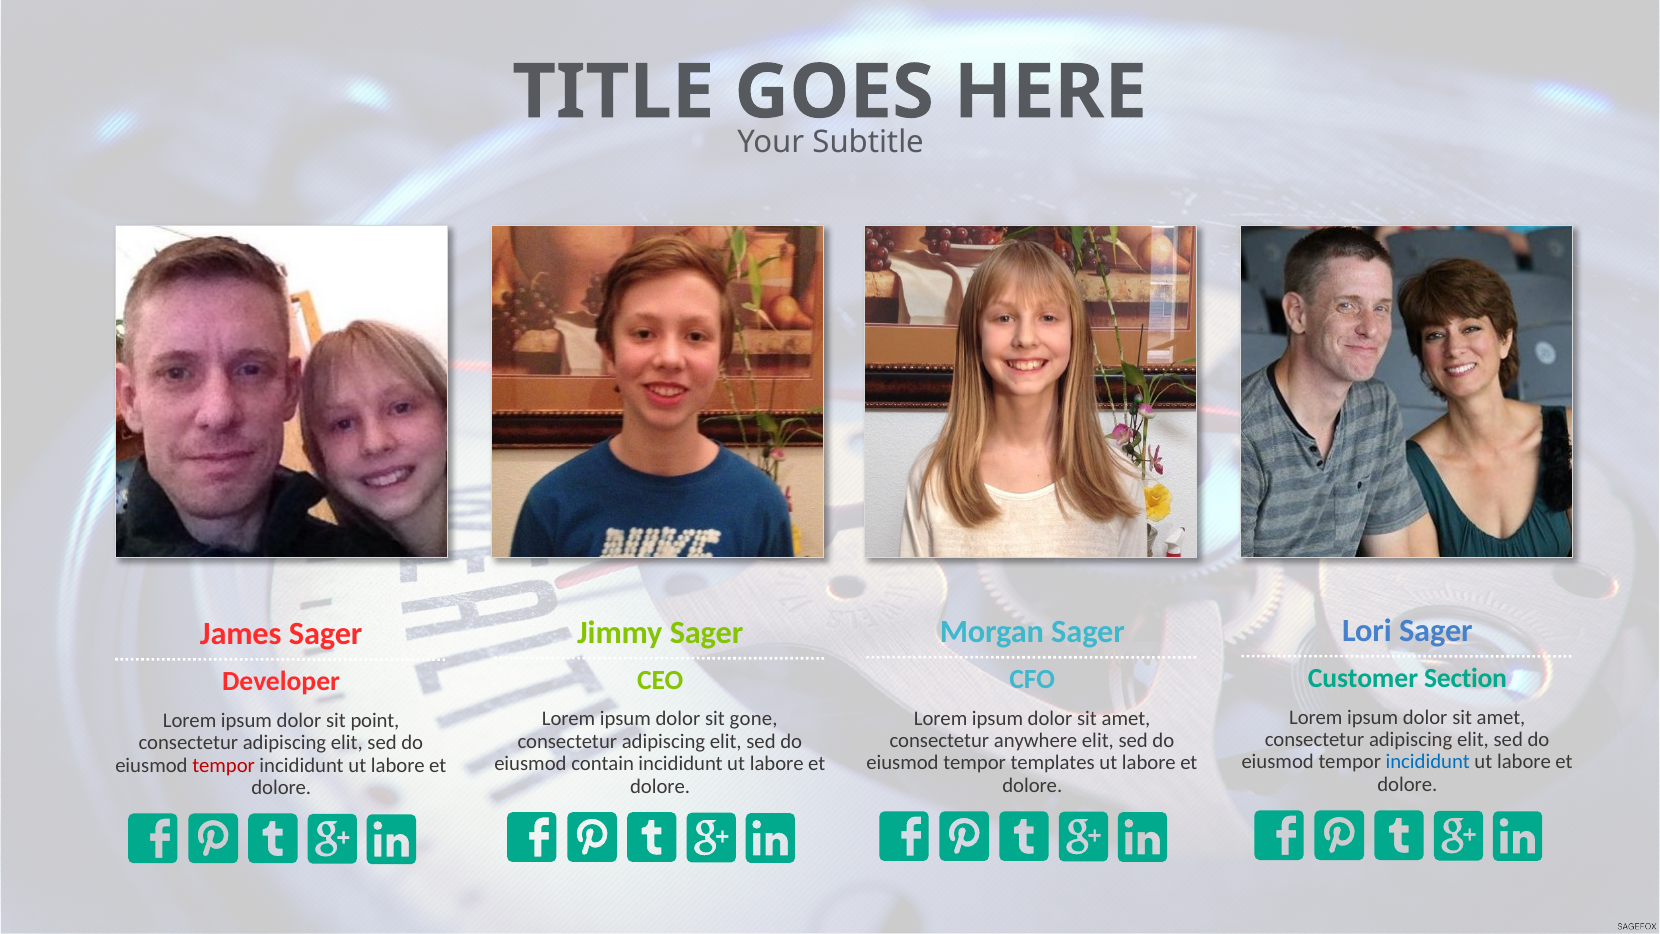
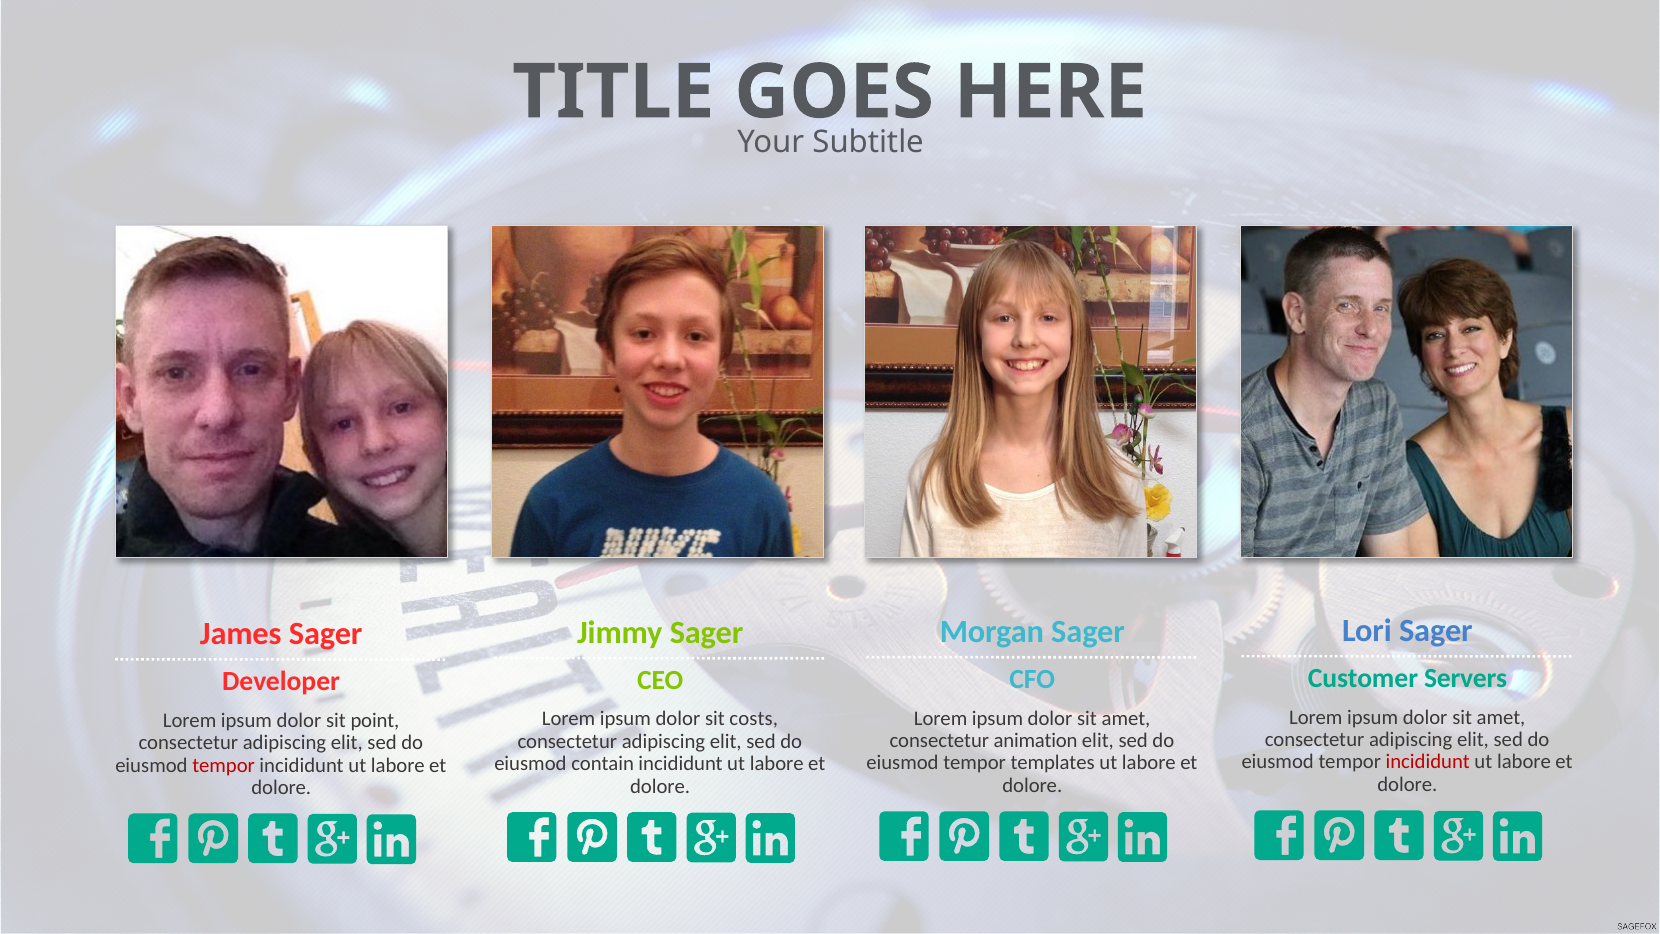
Section: Section -> Servers
gone: gone -> costs
anywhere: anywhere -> animation
incididunt at (1428, 762) colour: blue -> red
